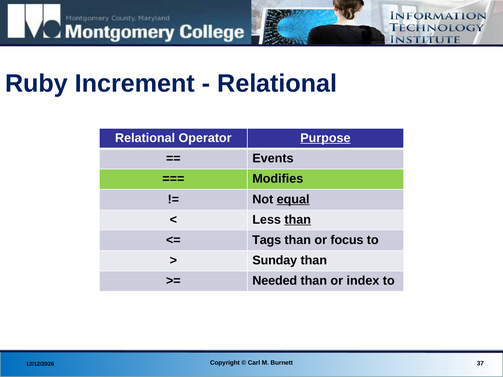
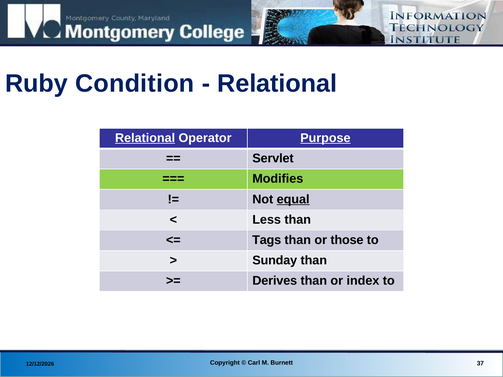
Increment: Increment -> Condition
Relational at (145, 138) underline: none -> present
Events: Events -> Servlet
than at (298, 220) underline: present -> none
focus: focus -> those
Needed: Needed -> Derives
